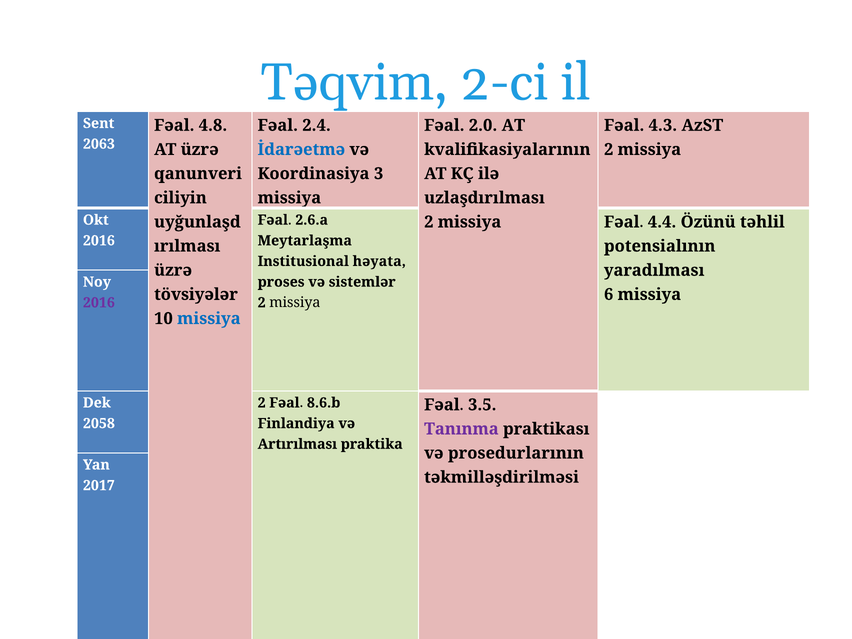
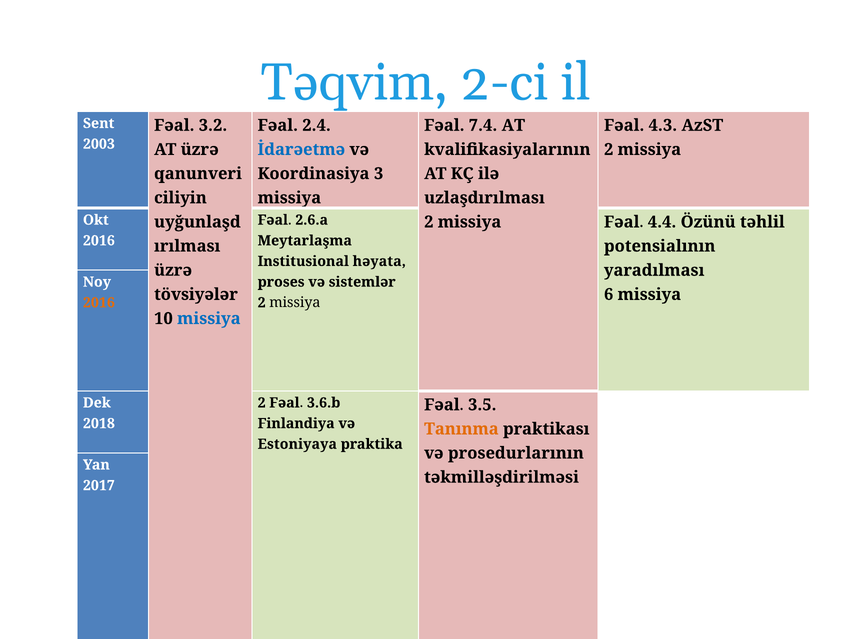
4.8: 4.8 -> 3.2
2.0: 2.0 -> 7.4
2063: 2063 -> 2003
2016 at (99, 303) colour: purple -> orange
8.6.b: 8.6.b -> 3.6.b
2058: 2058 -> 2018
Tanınma colour: purple -> orange
Artırılması: Artırılması -> Estoniyaya
